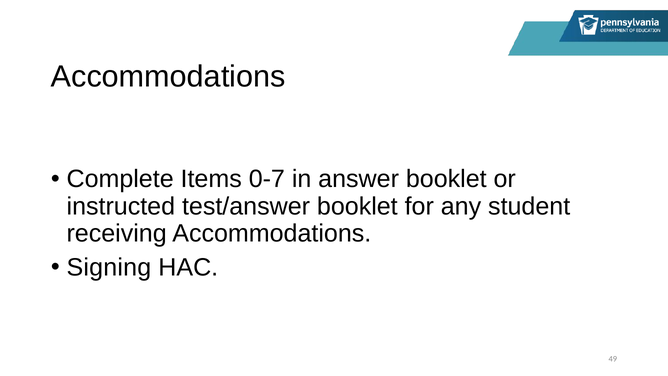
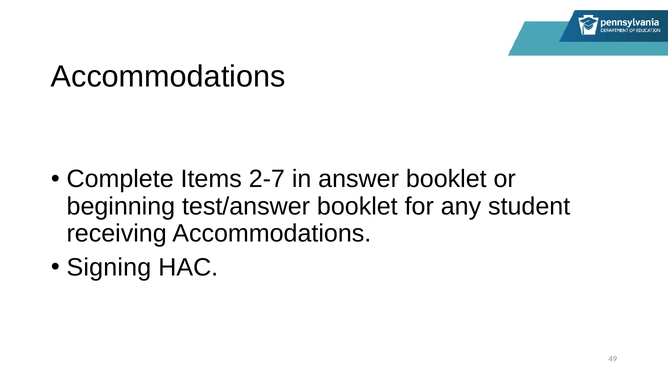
0-7: 0-7 -> 2-7
instructed: instructed -> beginning
